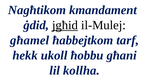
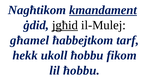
kmandament underline: none -> present
għani: għani -> fikom
lil kollha: kollha -> ħobbu
